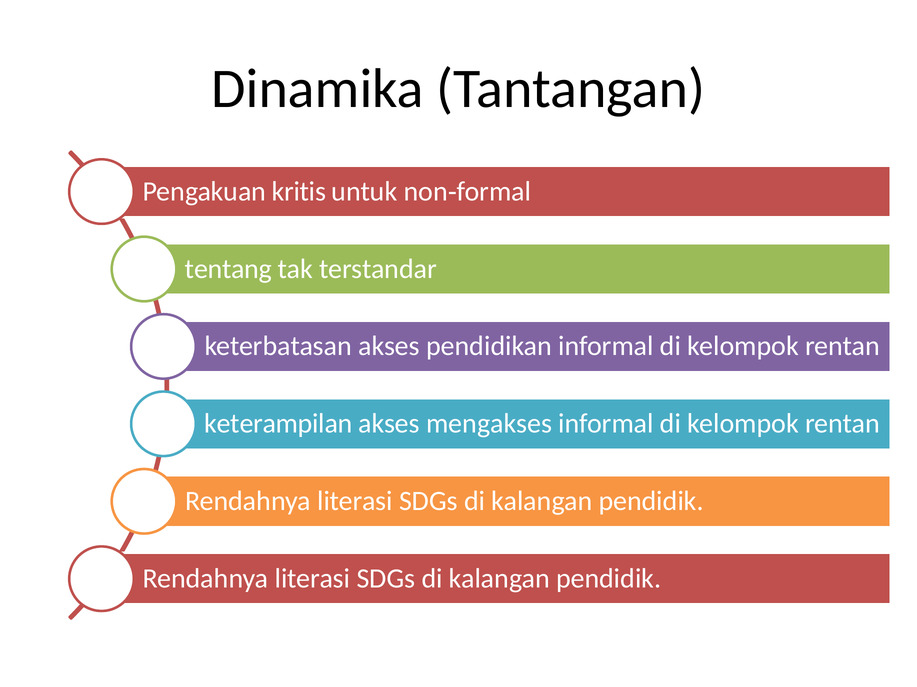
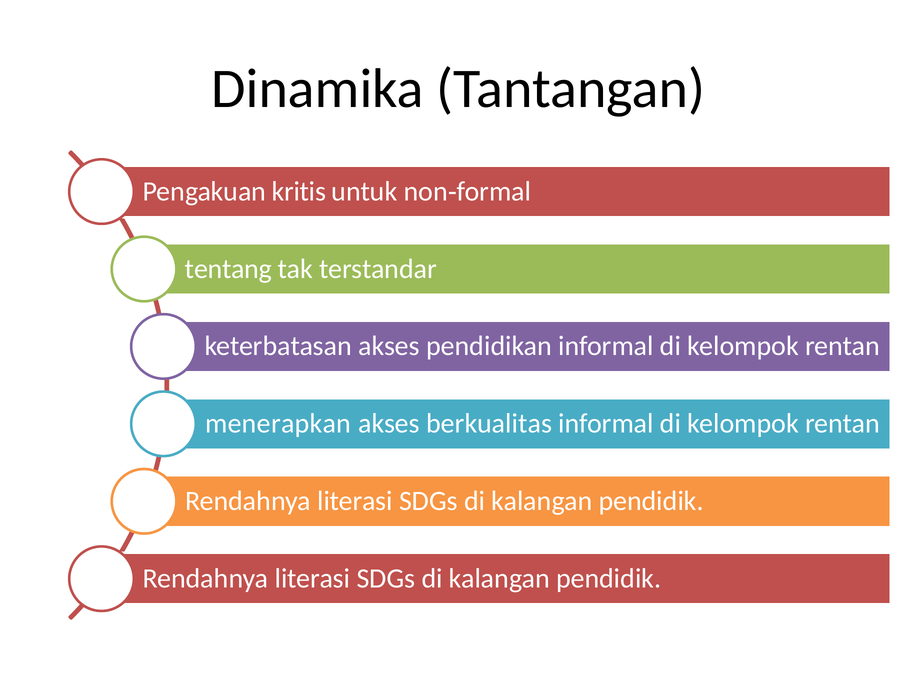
keterampilan: keterampilan -> menerapkan
mengakses: mengakses -> berkualitas
